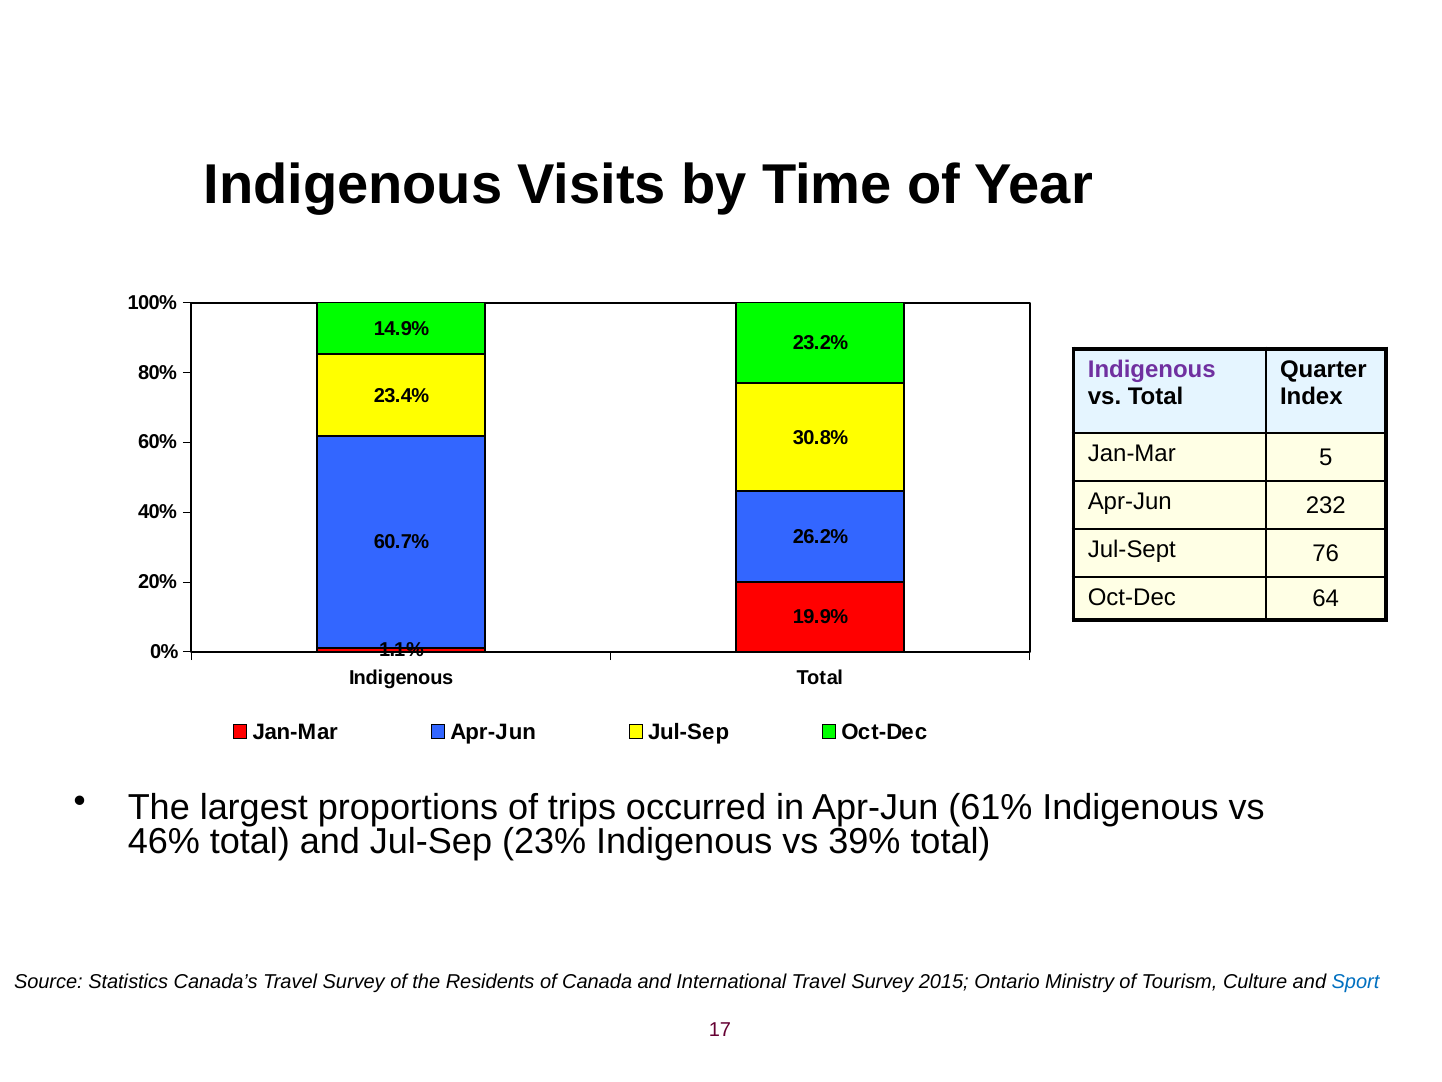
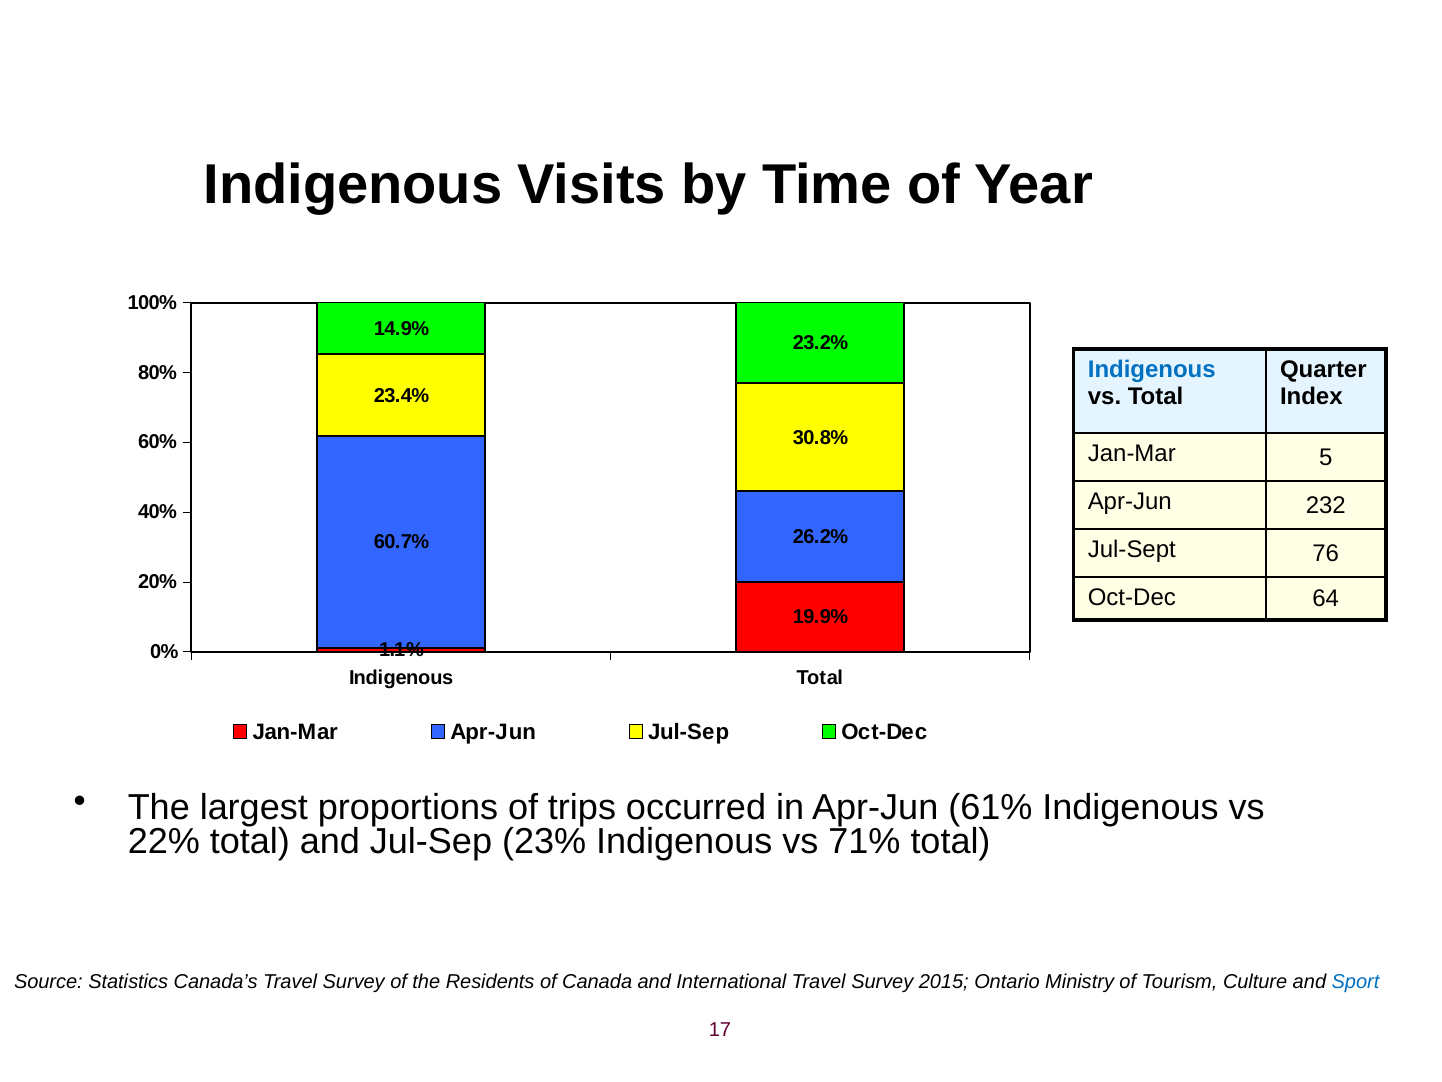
Indigenous at (1152, 370) colour: purple -> blue
46%: 46% -> 22%
39%: 39% -> 71%
